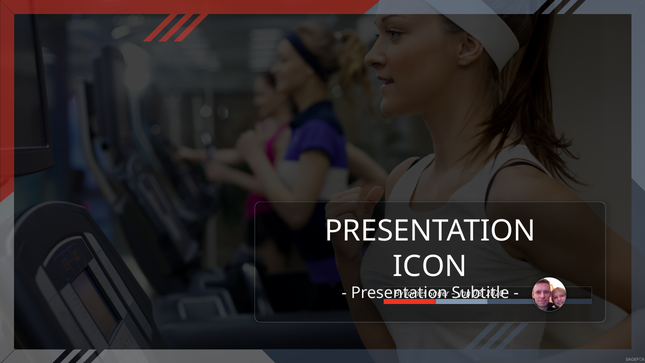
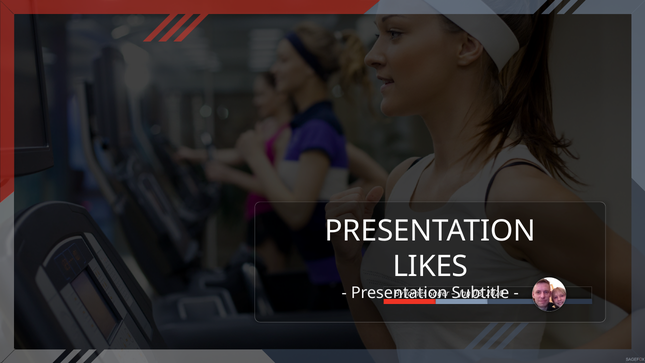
ICON: ICON -> LIKES
